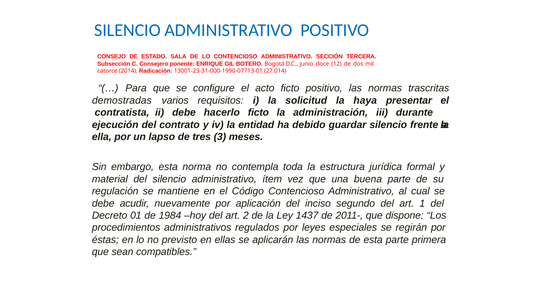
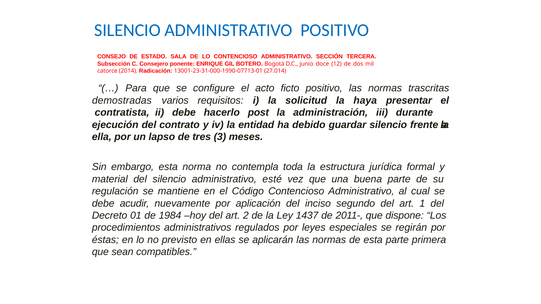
hacerlo ficto: ficto -> post
ítem: ítem -> esté
